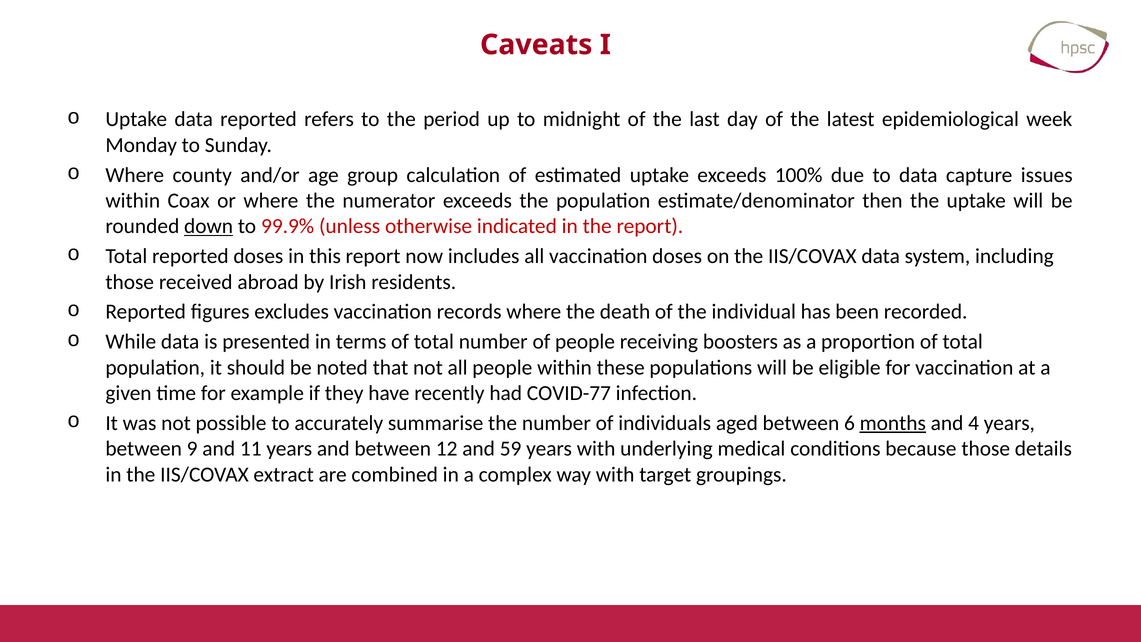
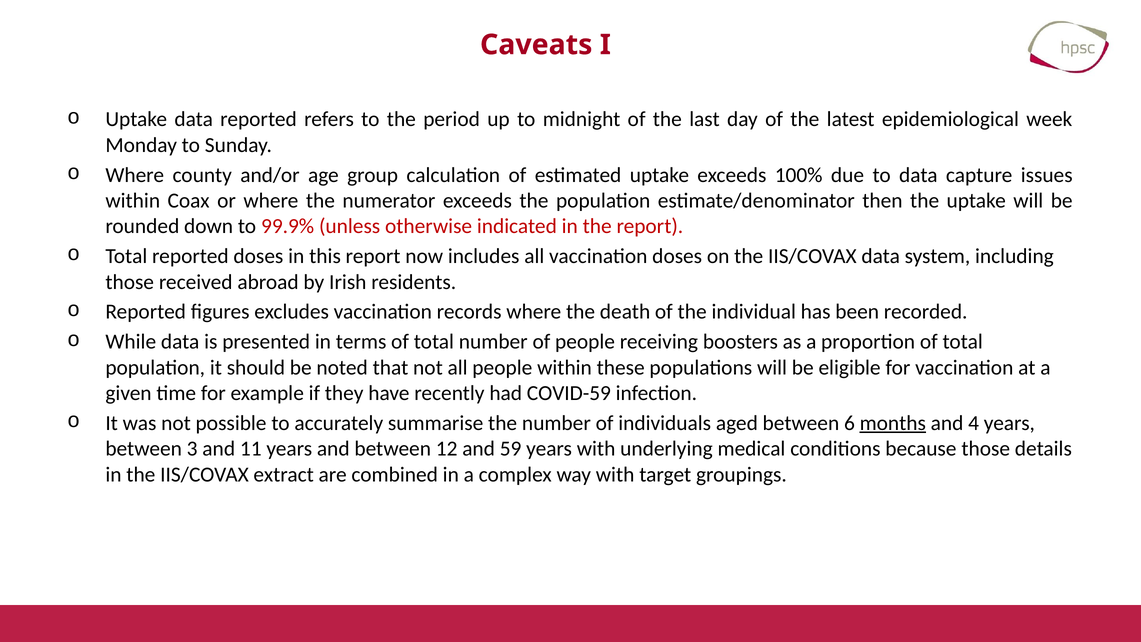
down underline: present -> none
COVID-77: COVID-77 -> COVID-59
9: 9 -> 3
